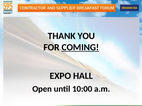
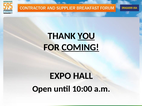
YOU underline: none -> present
